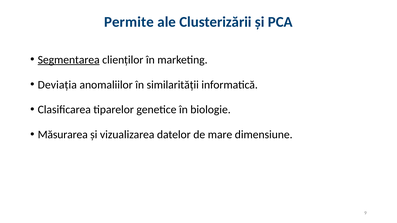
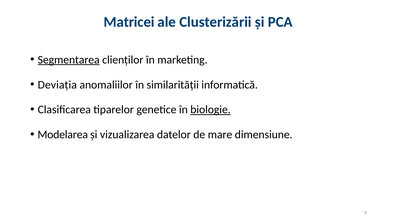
Permite: Permite -> Matricei
biologie underline: none -> present
Măsurarea: Măsurarea -> Modelarea
